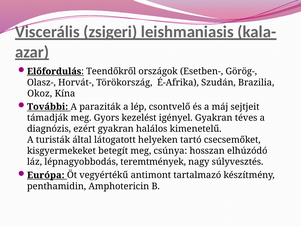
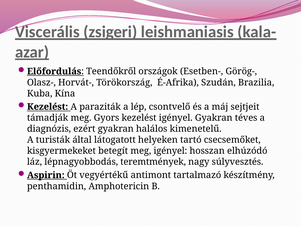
Okoz: Okoz -> Kuba
További at (48, 107): További -> Kezelést
meg csúnya: csúnya -> igényel
Európa: Európa -> Aspirin
